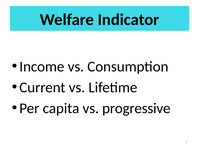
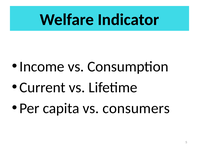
progressive: progressive -> consumers
